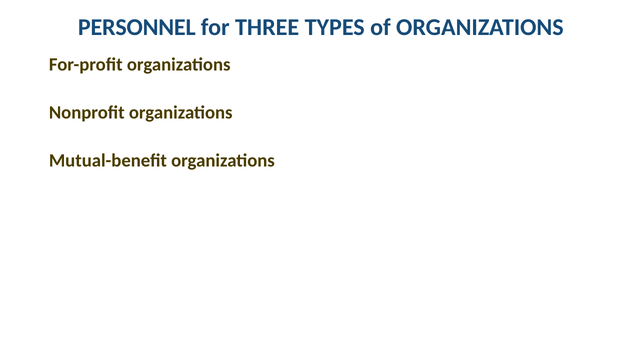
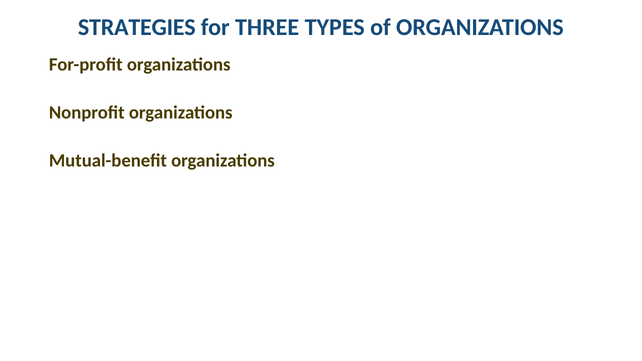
PERSONNEL: PERSONNEL -> STRATEGIES
